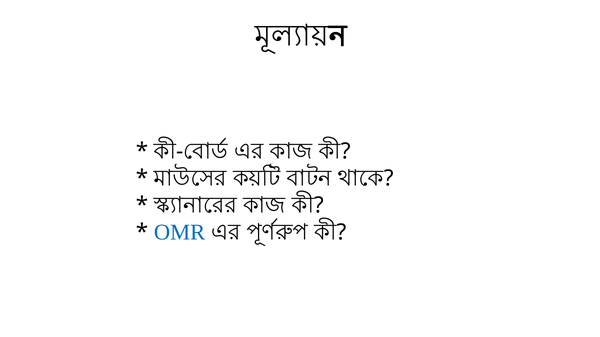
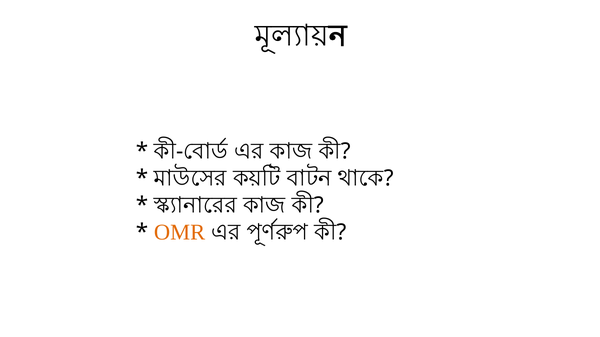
OMR colour: blue -> orange
